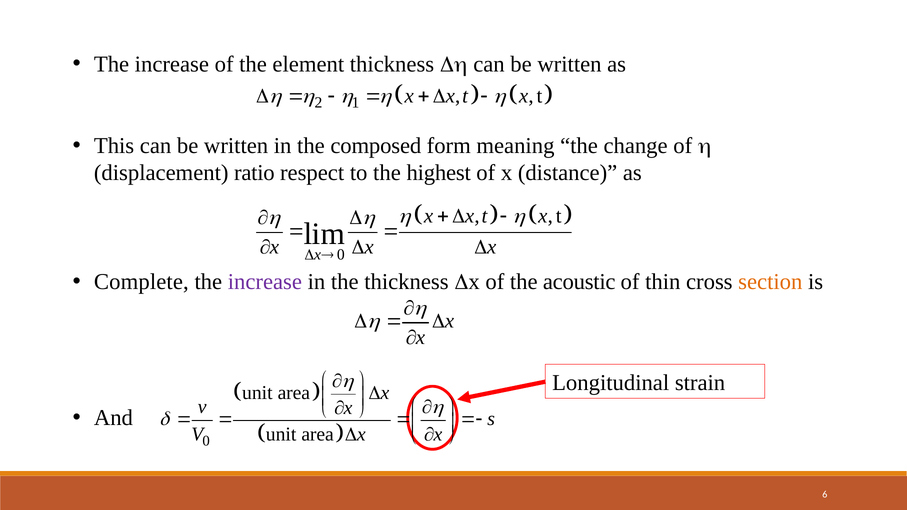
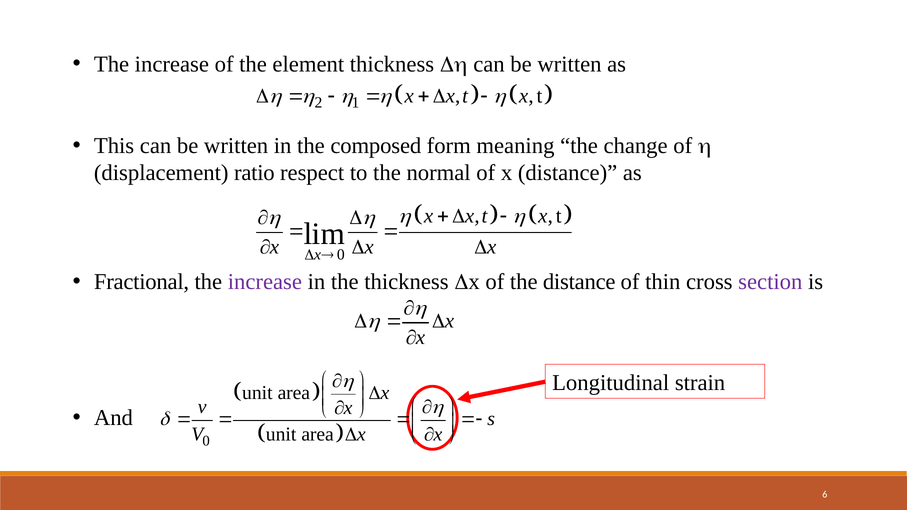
highest: highest -> normal
Complete: Complete -> Fractional
the acoustic: acoustic -> distance
section colour: orange -> purple
